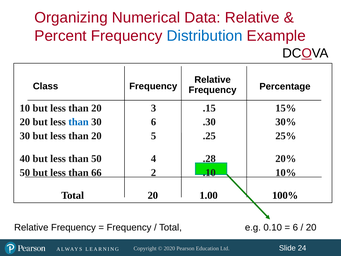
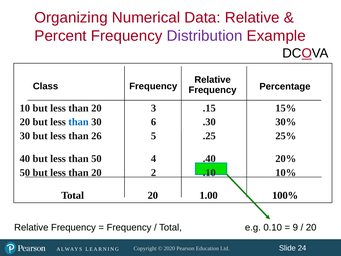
Distribution colour: blue -> purple
20 at (96, 136): 20 -> 26
.28: .28 -> .40
66 at (96, 173): 66 -> 20
6 at (295, 227): 6 -> 9
